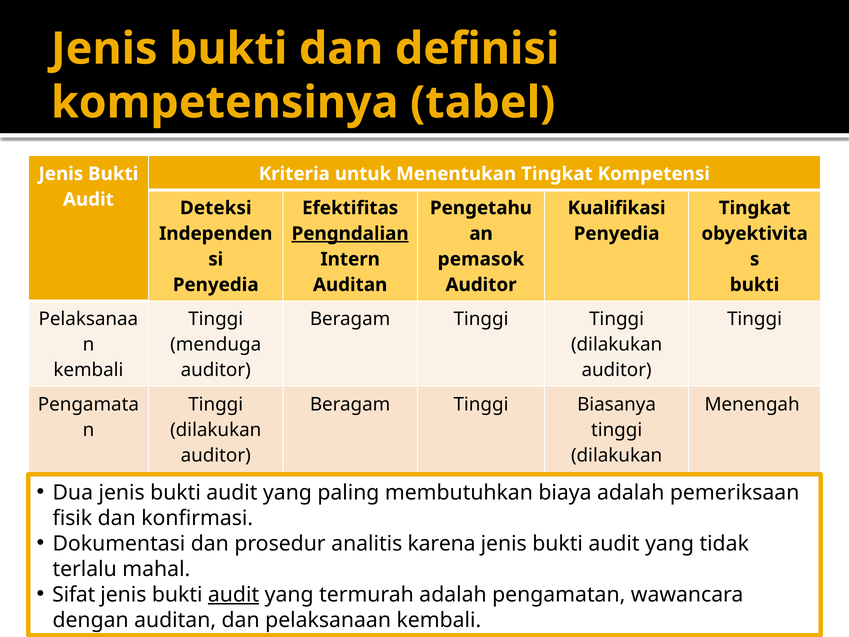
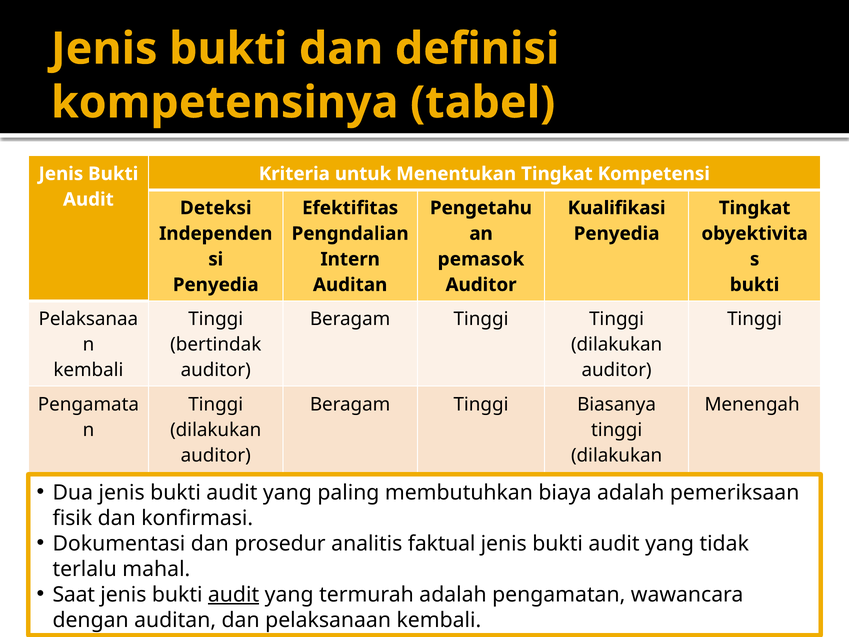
Pengndalian underline: present -> none
menduga: menduga -> bertindak
karena: karena -> faktual
Sifat: Sifat -> Saat
